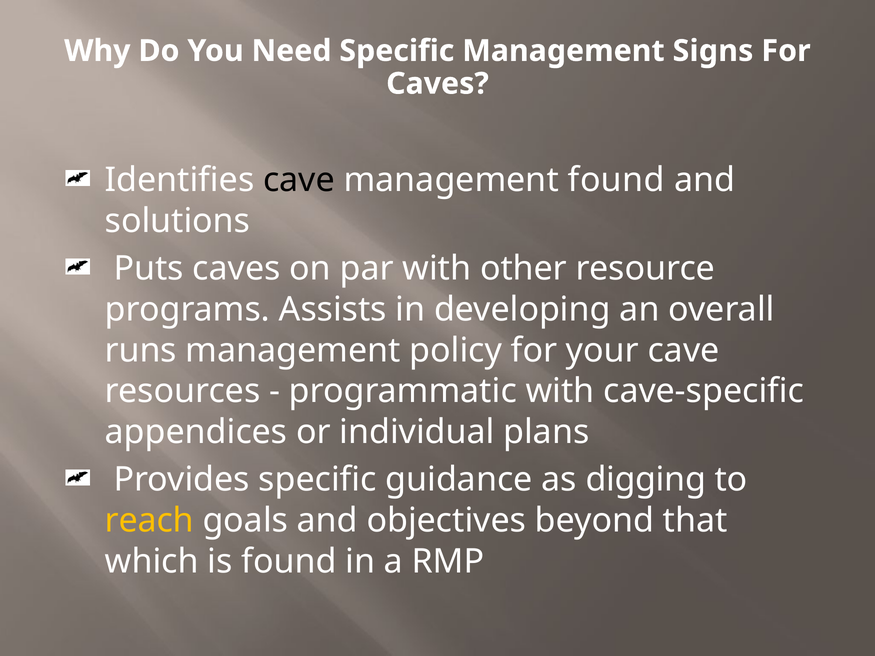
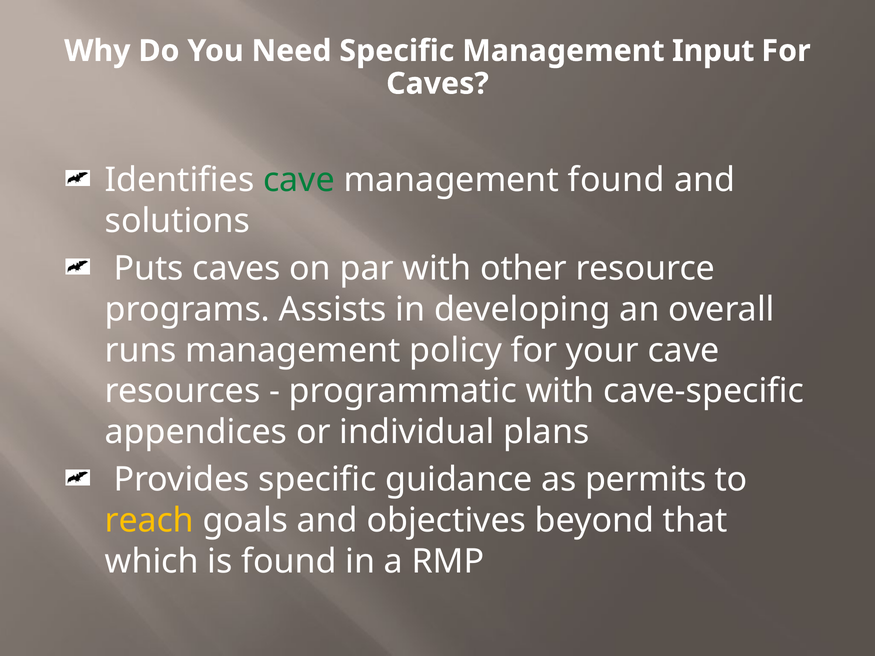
Signs: Signs -> Input
cave at (299, 180) colour: black -> green
digging: digging -> permits
